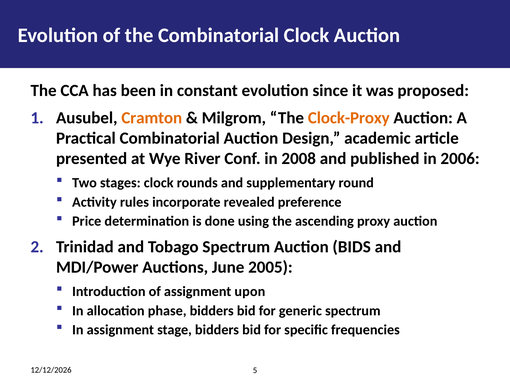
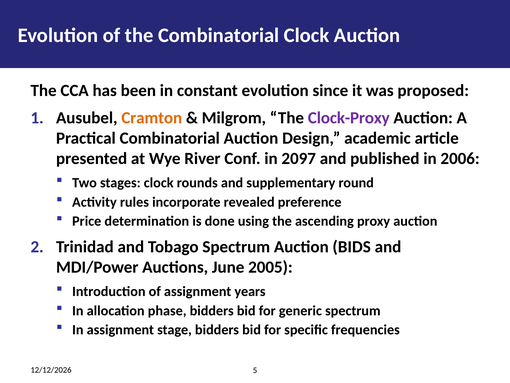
Clock-Proxy colour: orange -> purple
2008: 2008 -> 2097
upon: upon -> years
